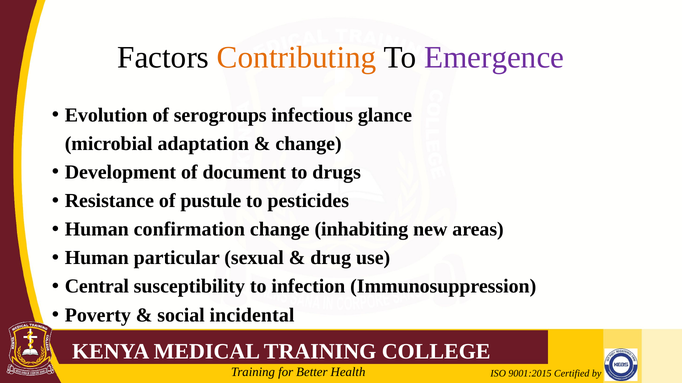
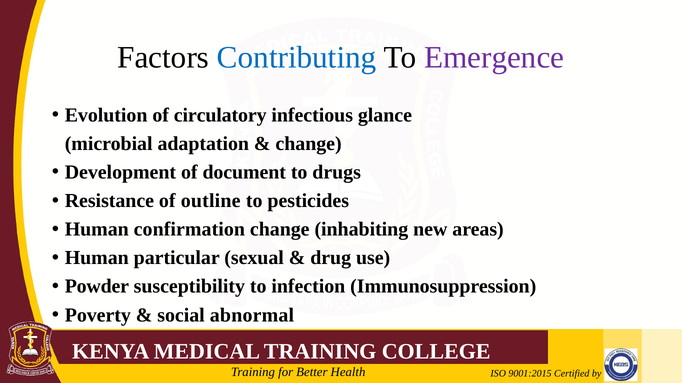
Contributing colour: orange -> blue
serogroups: serogroups -> circulatory
pustule: pustule -> outline
Central: Central -> Powder
incidental: incidental -> abnormal
